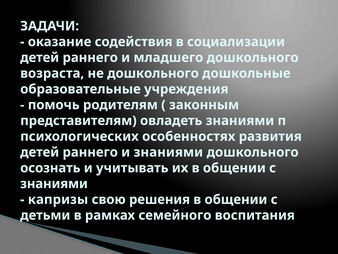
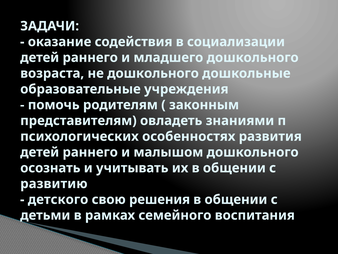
и знаниями: знаниями -> малышом
знаниями at (54, 183): знаниями -> развитию
капризы: капризы -> детского
